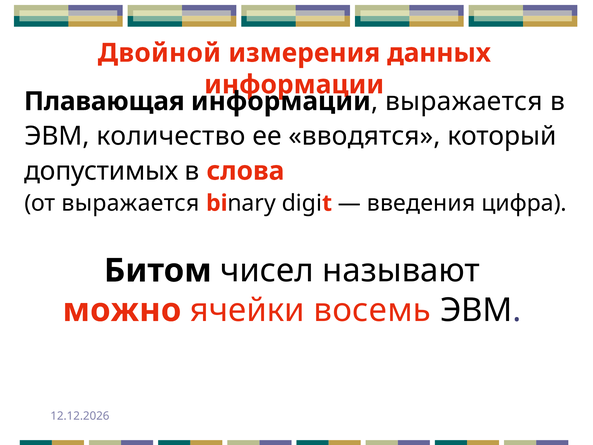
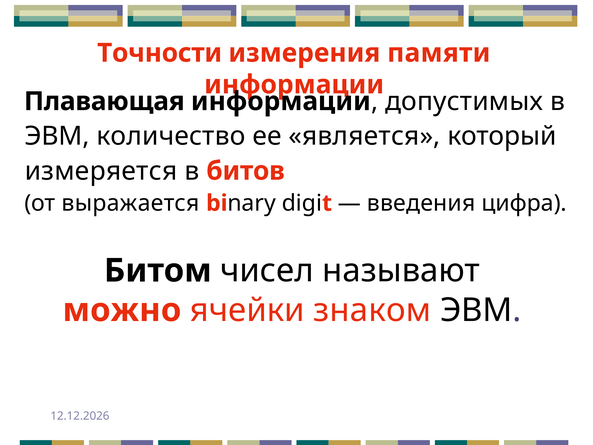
Двойной: Двойной -> Точности
данных: данных -> памяти
выражается at (464, 101): выражается -> допустимых
вводятся: вводятся -> является
допустимых: допустимых -> измеряется
слова: слова -> битов
восемь: восемь -> знаком
